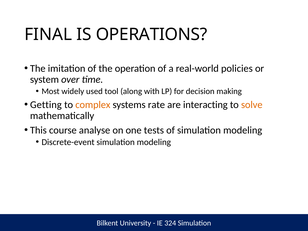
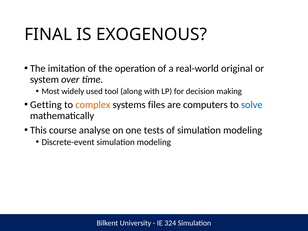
OPERATIONS: OPERATIONS -> EXOGENOUS
policies: policies -> original
rate: rate -> files
interacting: interacting -> computers
solve colour: orange -> blue
